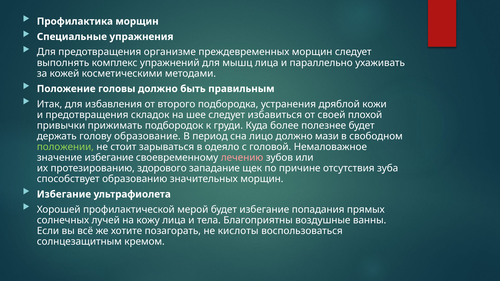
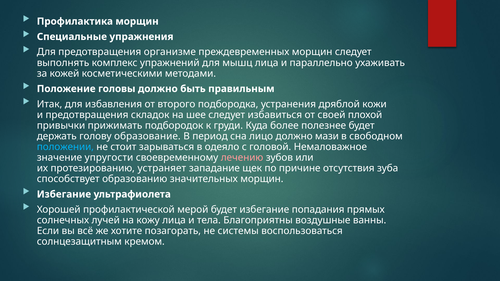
положении colour: light green -> light blue
значение избегание: избегание -> упругости
здорового: здорового -> устраняет
кислоты: кислоты -> системы
